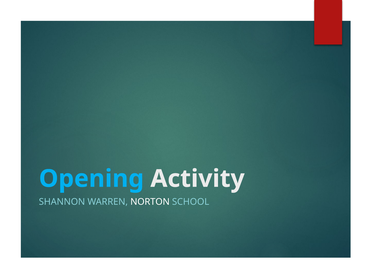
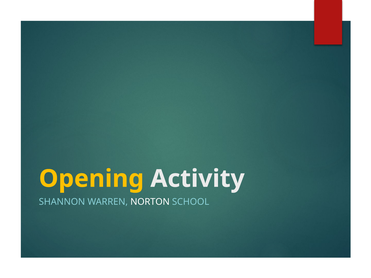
Opening colour: light blue -> yellow
